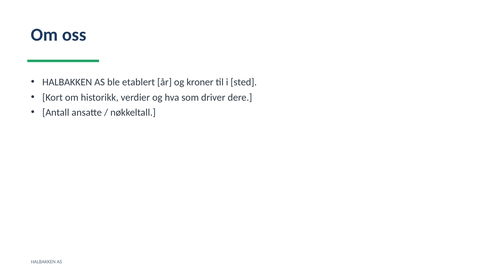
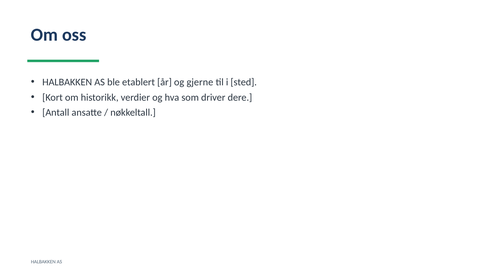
kroner: kroner -> gjerne
